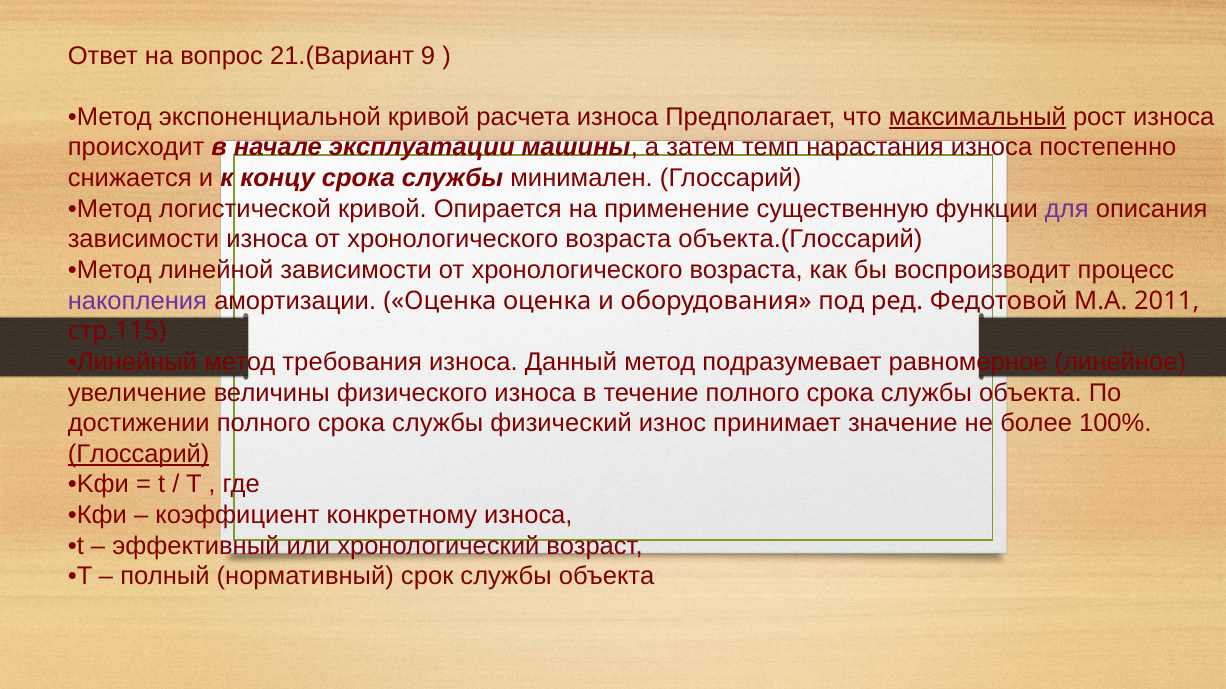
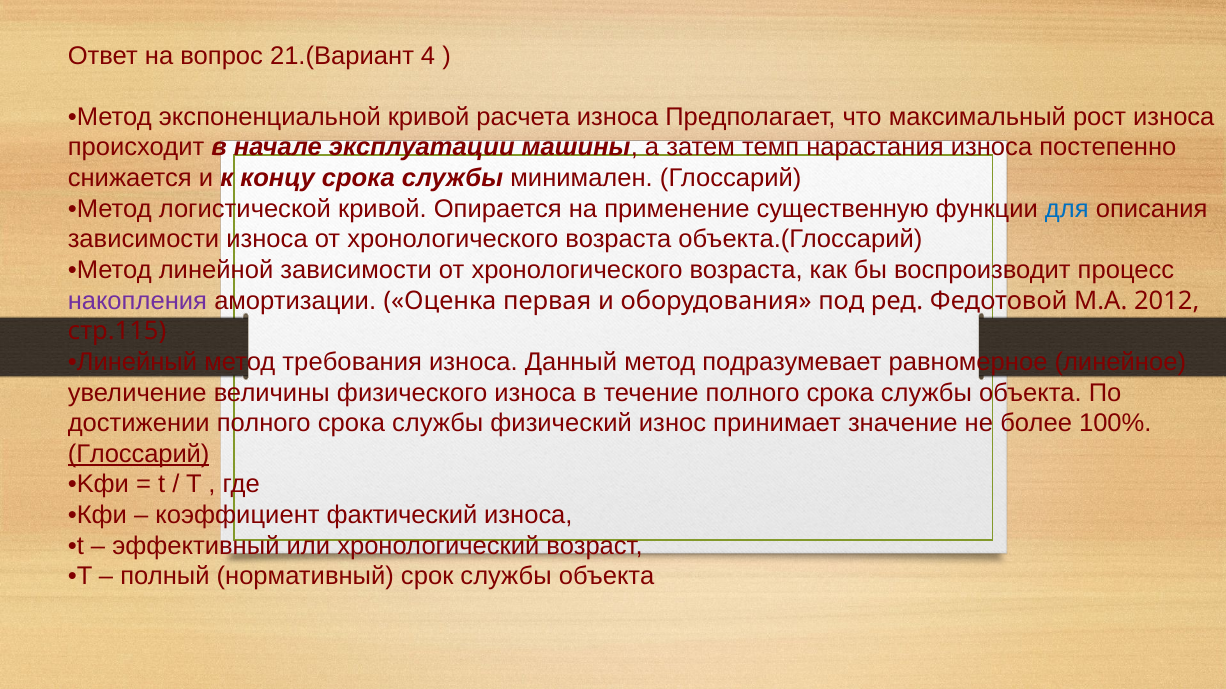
9: 9 -> 4
максимальный underline: present -> none
для colour: purple -> blue
Оценка оценка: оценка -> первая
2011: 2011 -> 2012
конкретному: конкретному -> фактический
